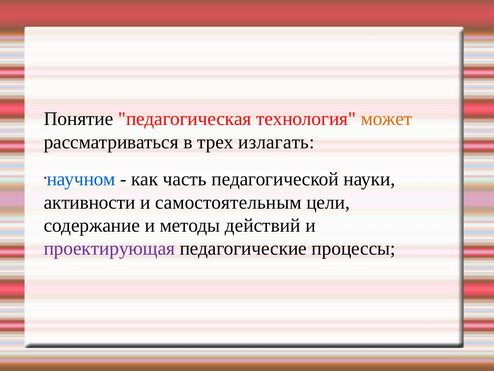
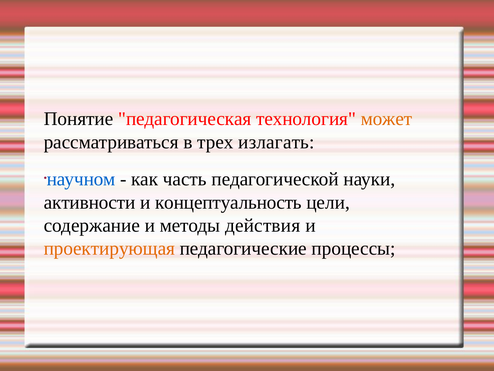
самостоятельным: самостоятельным -> концептуальность
действий: действий -> действия
проектирующая colour: purple -> orange
